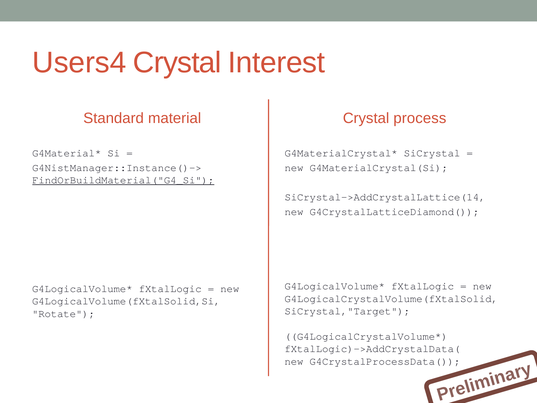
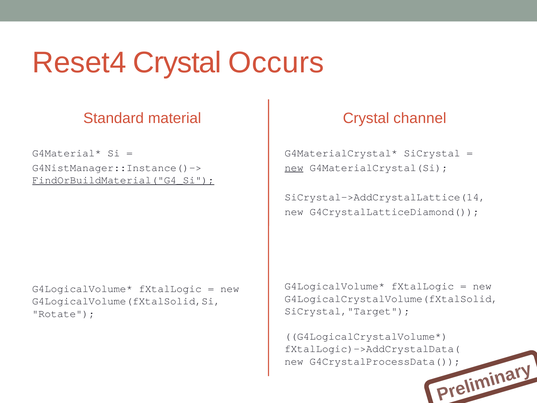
Users4: Users4 -> Reset4
Interest: Interest -> Occurs
process: process -> channel
new at (294, 168) underline: none -> present
